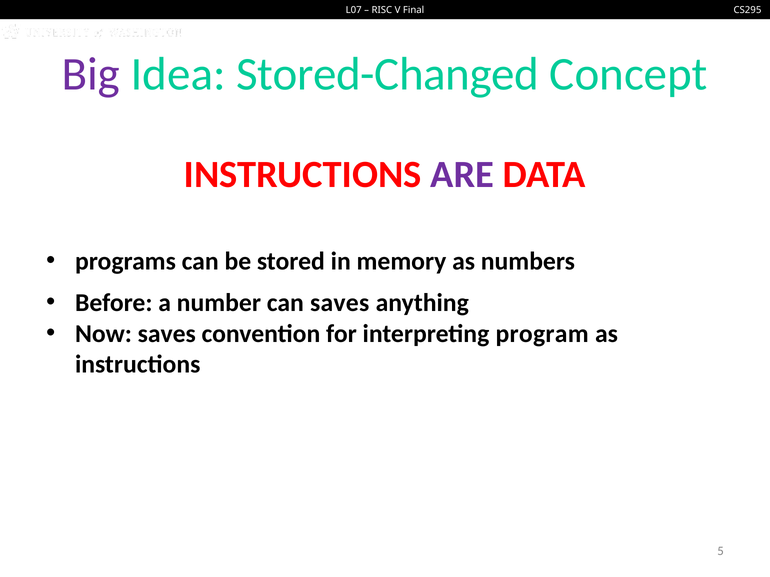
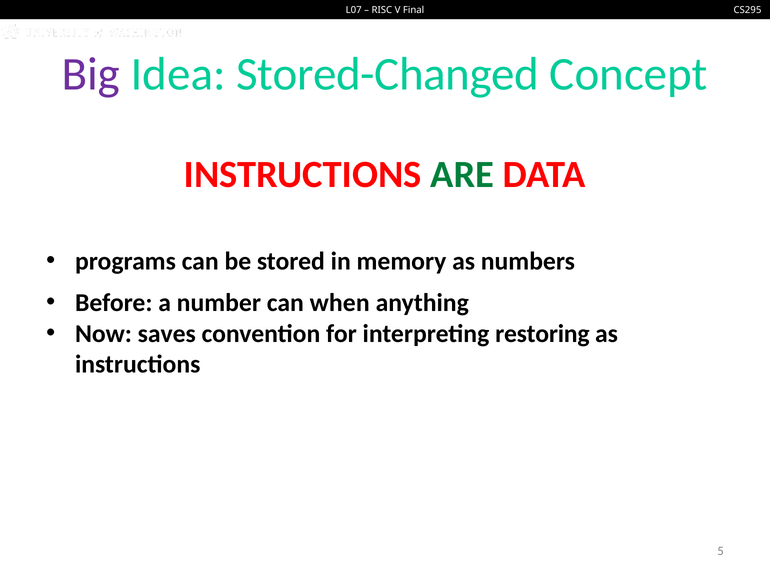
ARE colour: purple -> green
can saves: saves -> when
program: program -> restoring
